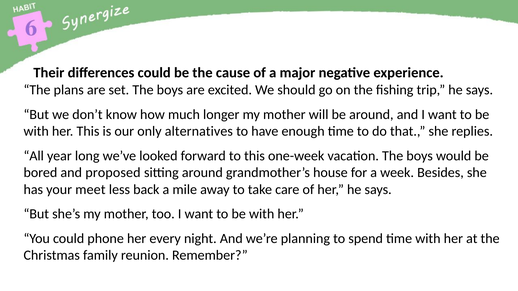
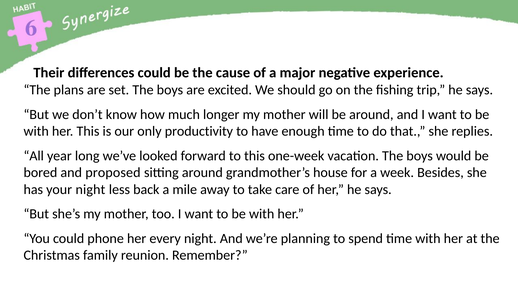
alternatives: alternatives -> productivity
your meet: meet -> night
